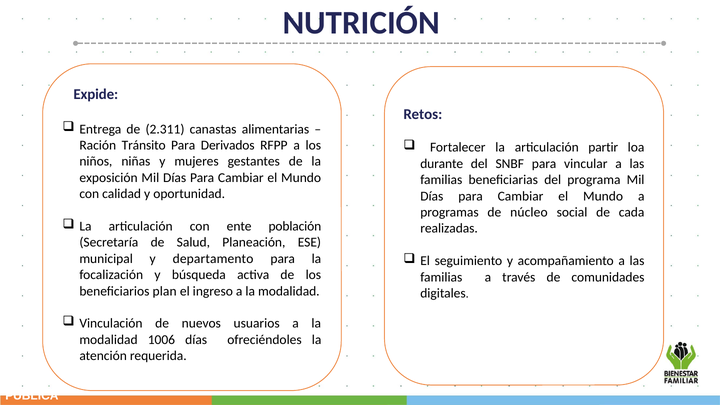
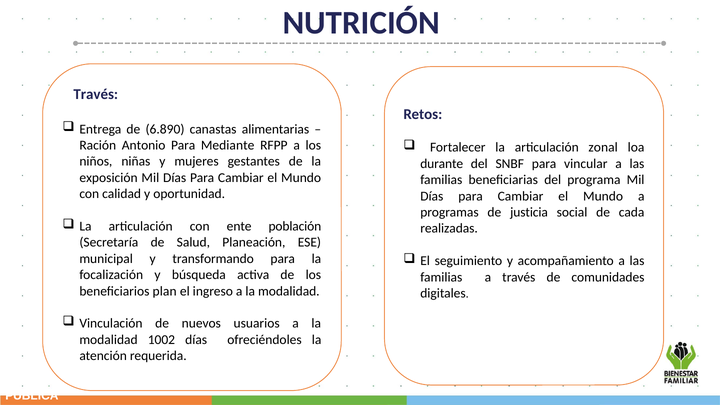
Expide at (96, 94): Expide -> Través
2.311: 2.311 -> 6.890
Tránsito: Tránsito -> Antonio
Derivados: Derivados -> Mediante
partir: partir -> zonal
núcleo: núcleo -> justicia
departamento: departamento -> transformando
1006: 1006 -> 1002
